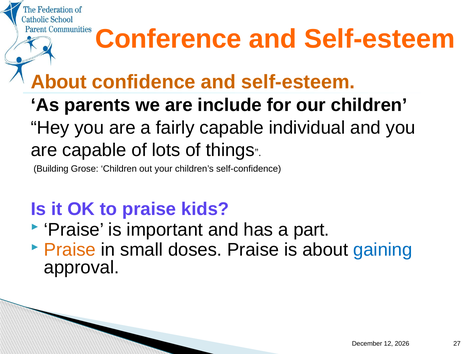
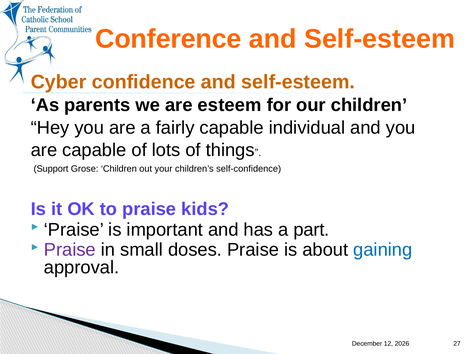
About at (59, 82): About -> Cyber
include: include -> esteem
Building: Building -> Support
Praise at (70, 250) colour: orange -> purple
